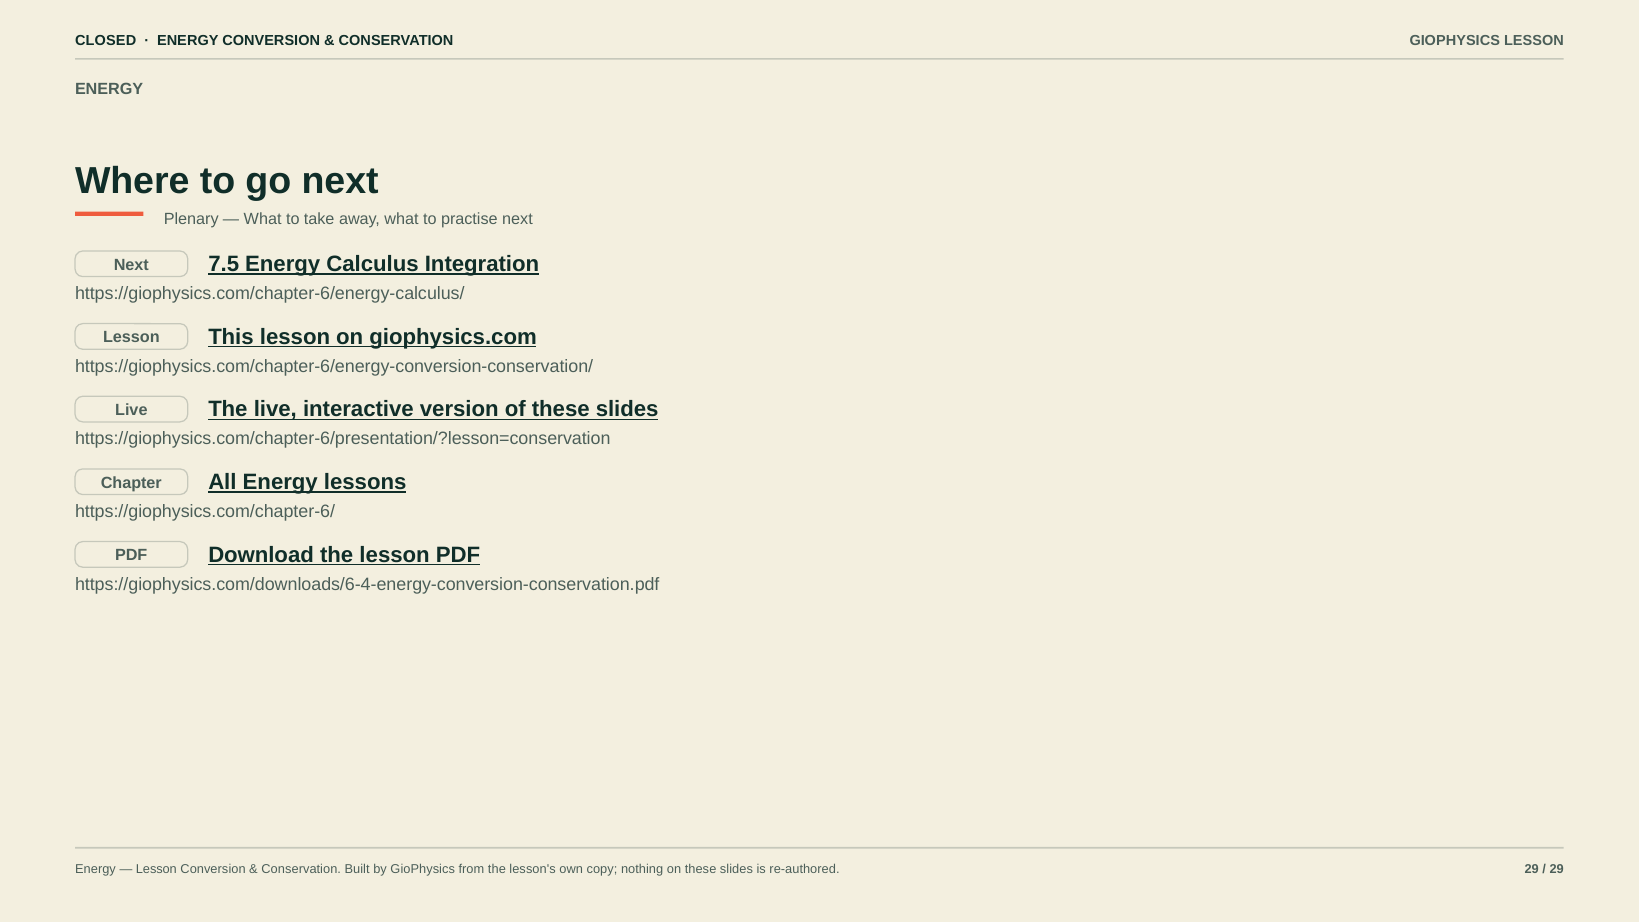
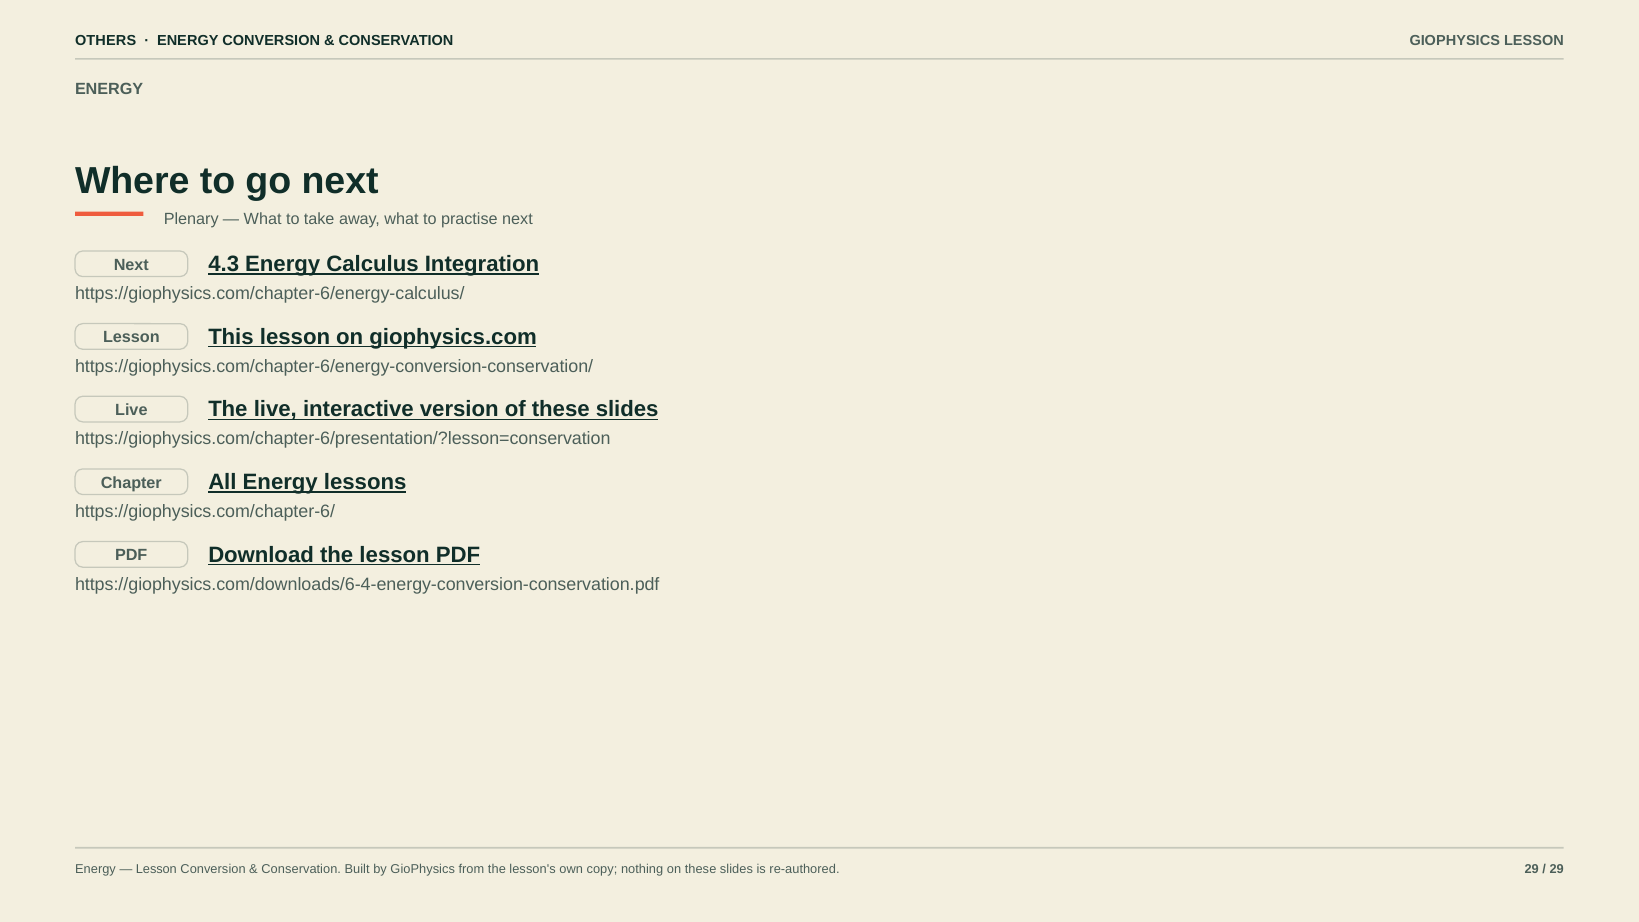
CLOSED: CLOSED -> OTHERS
7.5: 7.5 -> 4.3
